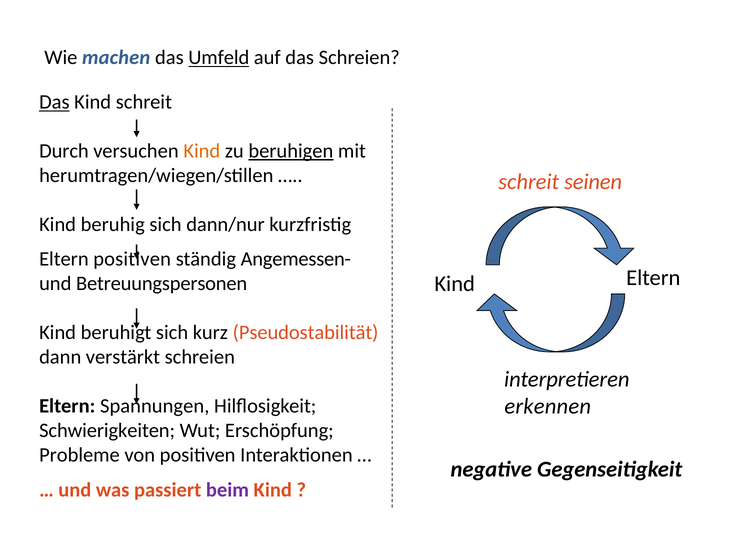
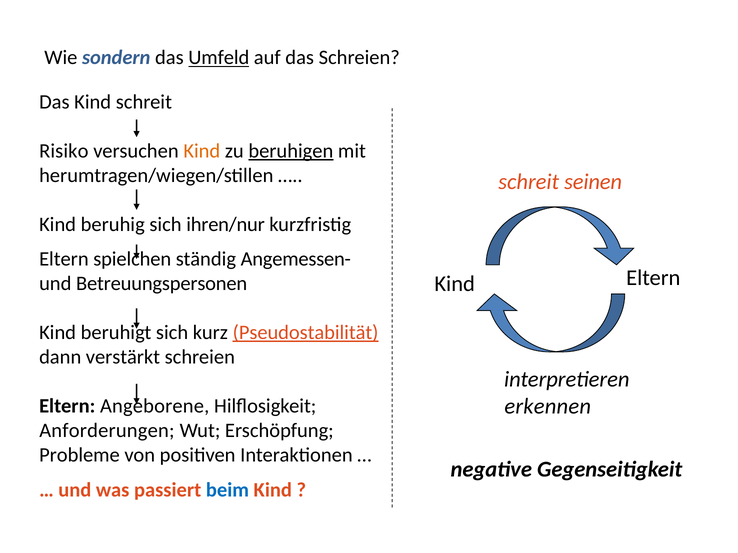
machen: machen -> sondern
Das at (54, 102) underline: present -> none
Durch: Durch -> Risiko
dann/nur: dann/nur -> ihren/nur
Eltern positiven: positiven -> spielchen
Pseudostabilität underline: none -> present
Spannungen: Spannungen -> Angeborene
Schwierigkeiten: Schwierigkeiten -> Anforderungen
beim colour: purple -> blue
